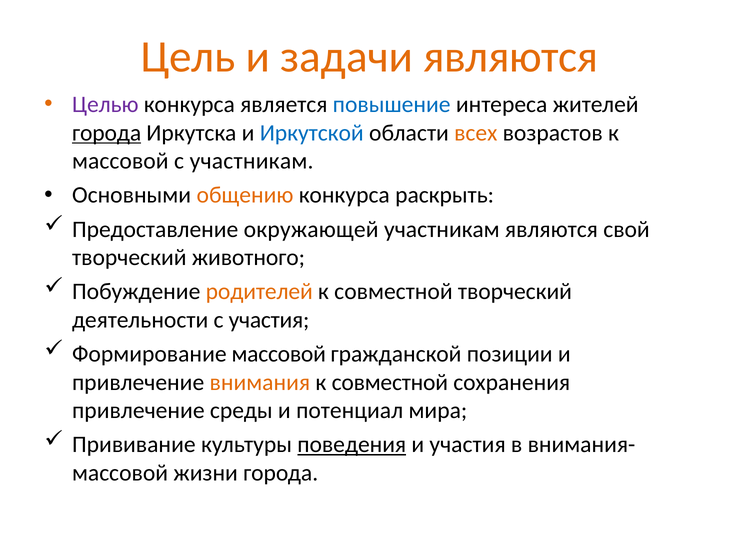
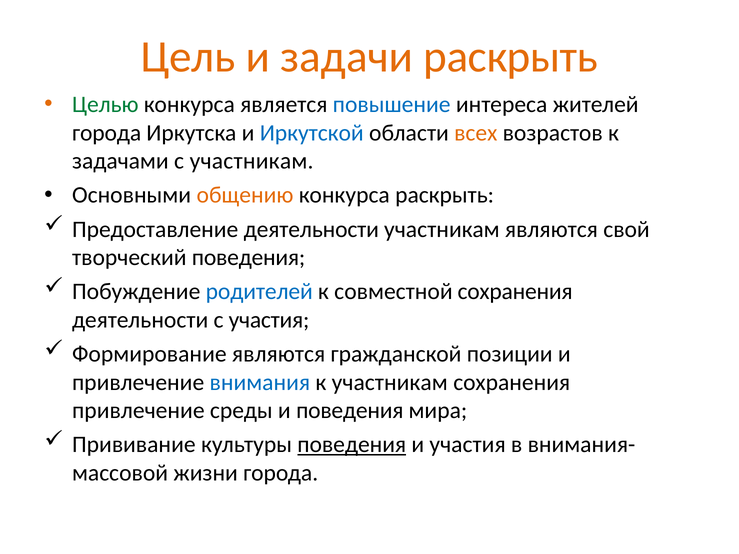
задачи являются: являются -> раскрыть
Целью colour: purple -> green
города at (107, 133) underline: present -> none
массовой at (120, 161): массовой -> задачами
Предоставление окружающей: окружающей -> деятельности
творческий животного: животного -> поведения
родителей colour: orange -> blue
совместной творческий: творческий -> сохранения
Формирование массовой: массовой -> являются
внимания colour: orange -> blue
совместной at (390, 382): совместной -> участникам
и потенциал: потенциал -> поведения
